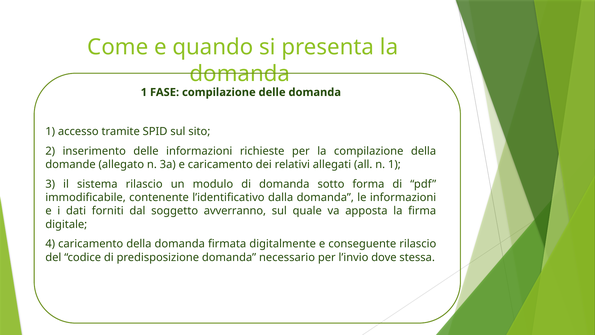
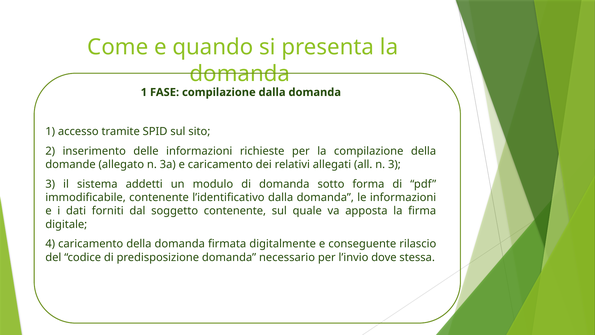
compilazione delle: delle -> dalla
n 1: 1 -> 3
sistema rilascio: rilascio -> addetti
soggetto avverranno: avverranno -> contenente
